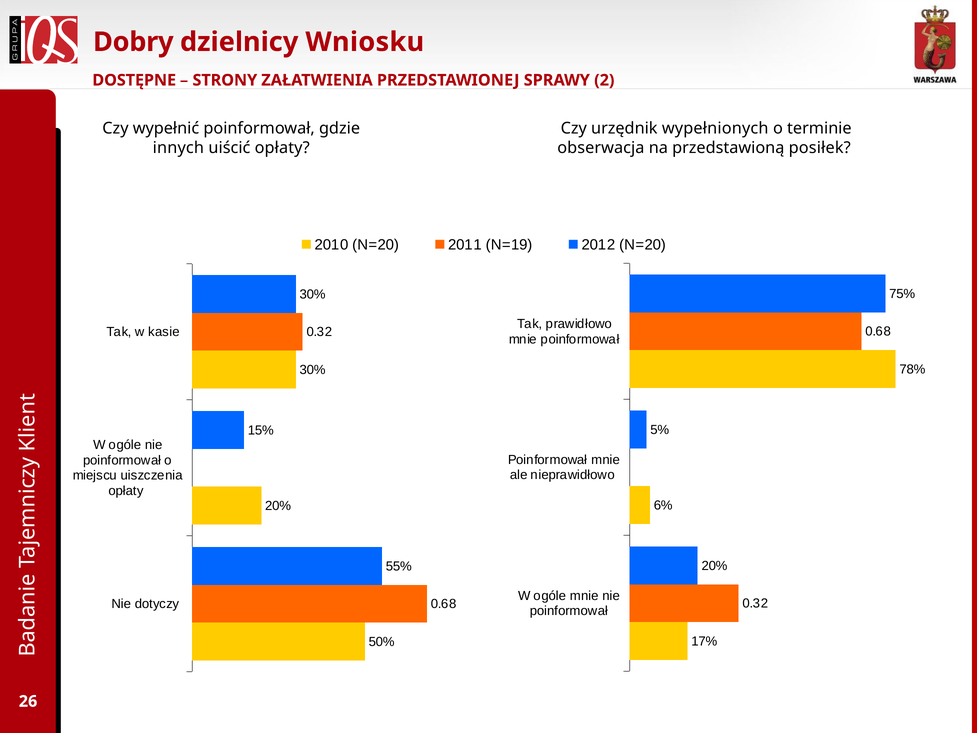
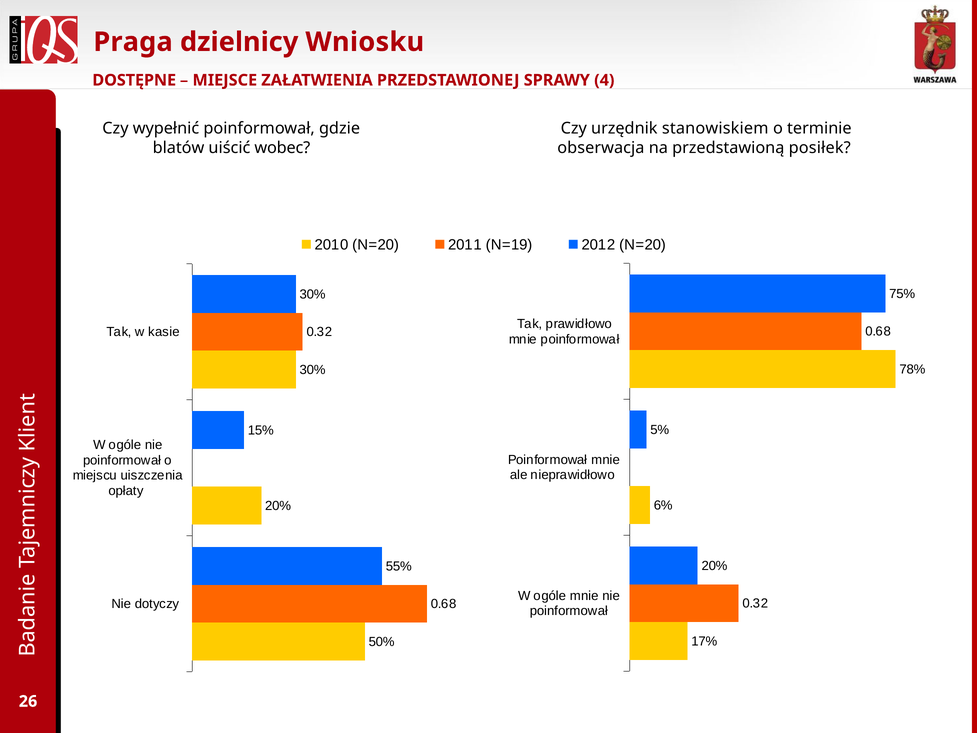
Dobry: Dobry -> Praga
STRONY: STRONY -> MIEJSCE
2: 2 -> 4
wypełnionych: wypełnionych -> stanowiskiem
innych: innych -> blatów
uiścić opłaty: opłaty -> wobec
